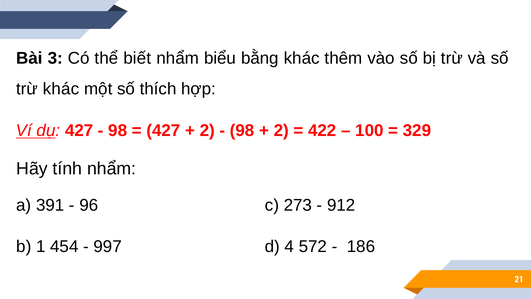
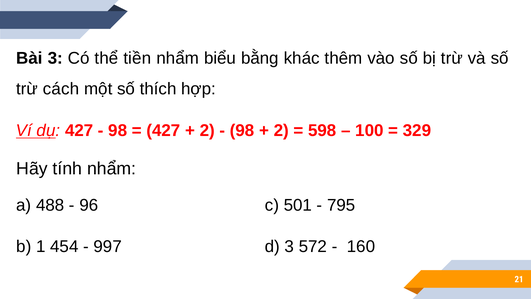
biết: biết -> tiền
trừ khác: khác -> cách
422: 422 -> 598
391: 391 -> 488
273: 273 -> 501
912: 912 -> 795
d 4: 4 -> 3
186: 186 -> 160
